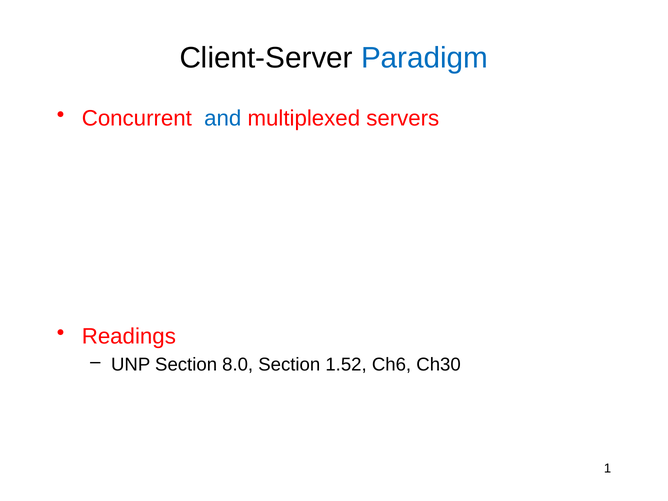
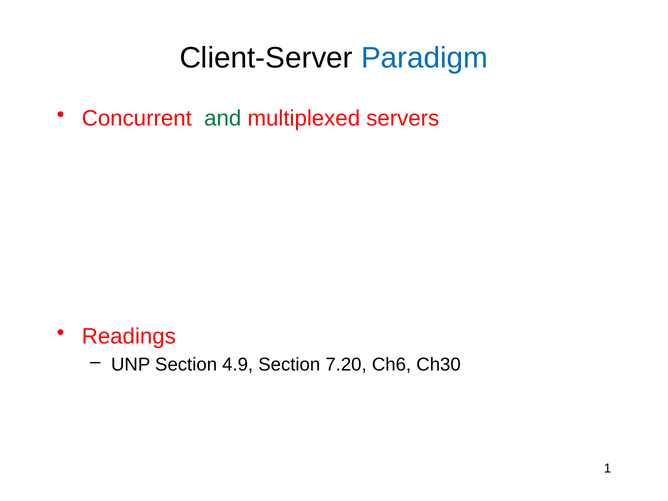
and colour: blue -> green
8.0: 8.0 -> 4.9
1.52: 1.52 -> 7.20
